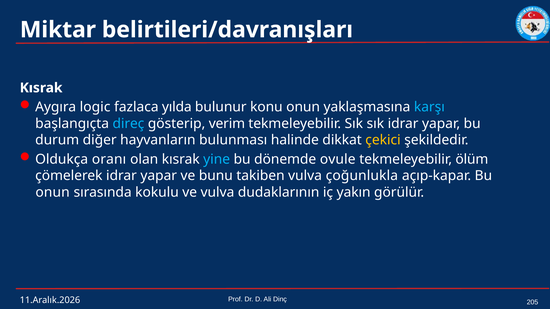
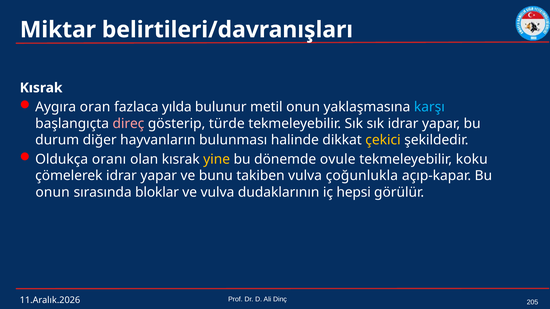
logic: logic -> oran
konu: konu -> metil
direç colour: light blue -> pink
verim: verim -> türde
yine colour: light blue -> yellow
ölüm: ölüm -> koku
kokulu: kokulu -> bloklar
yakın: yakın -> hepsi
